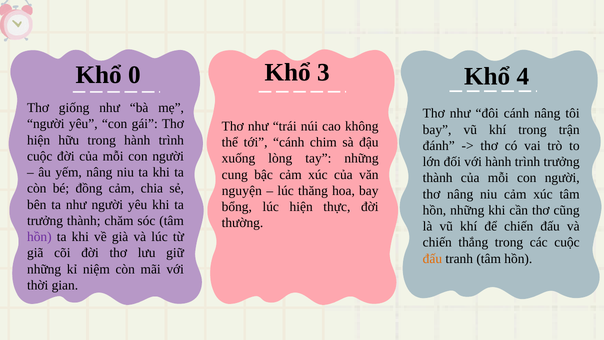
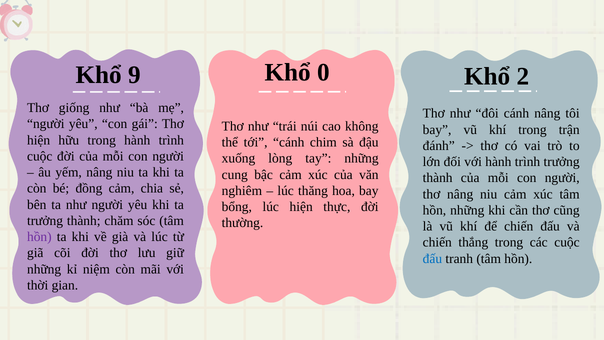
3: 3 -> 0
0: 0 -> 9
4: 4 -> 2
nguyện: nguyện -> nghiêm
đấu at (432, 258) colour: orange -> blue
